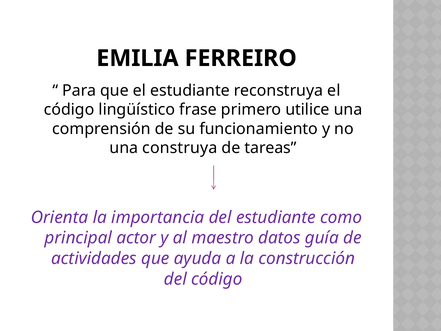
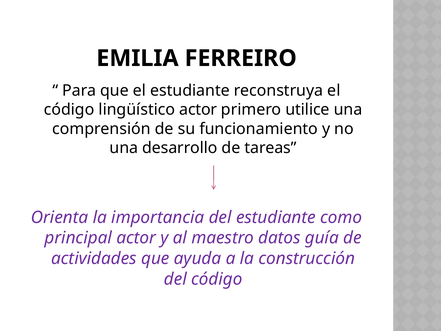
lingüístico frase: frase -> actor
construya: construya -> desarrollo
